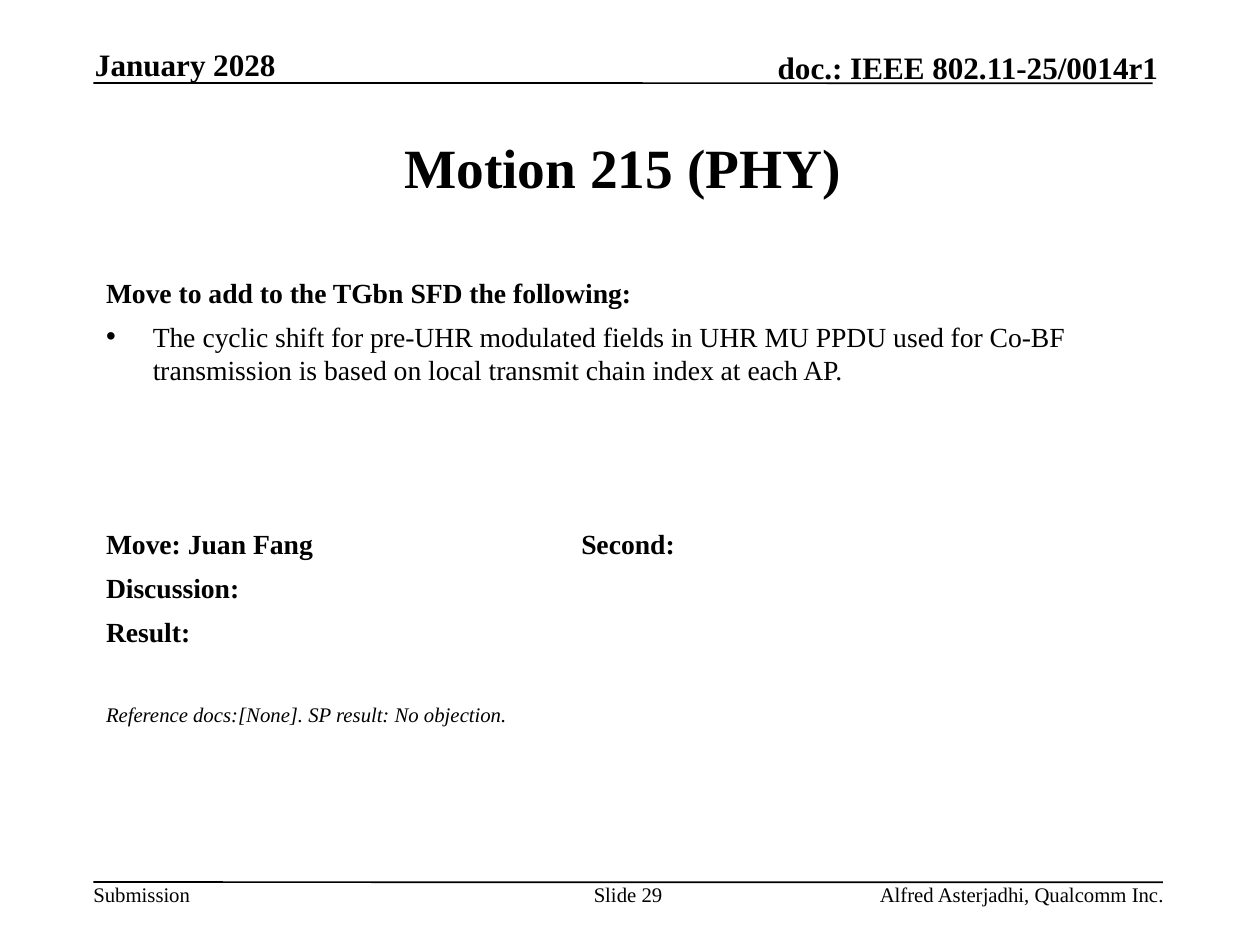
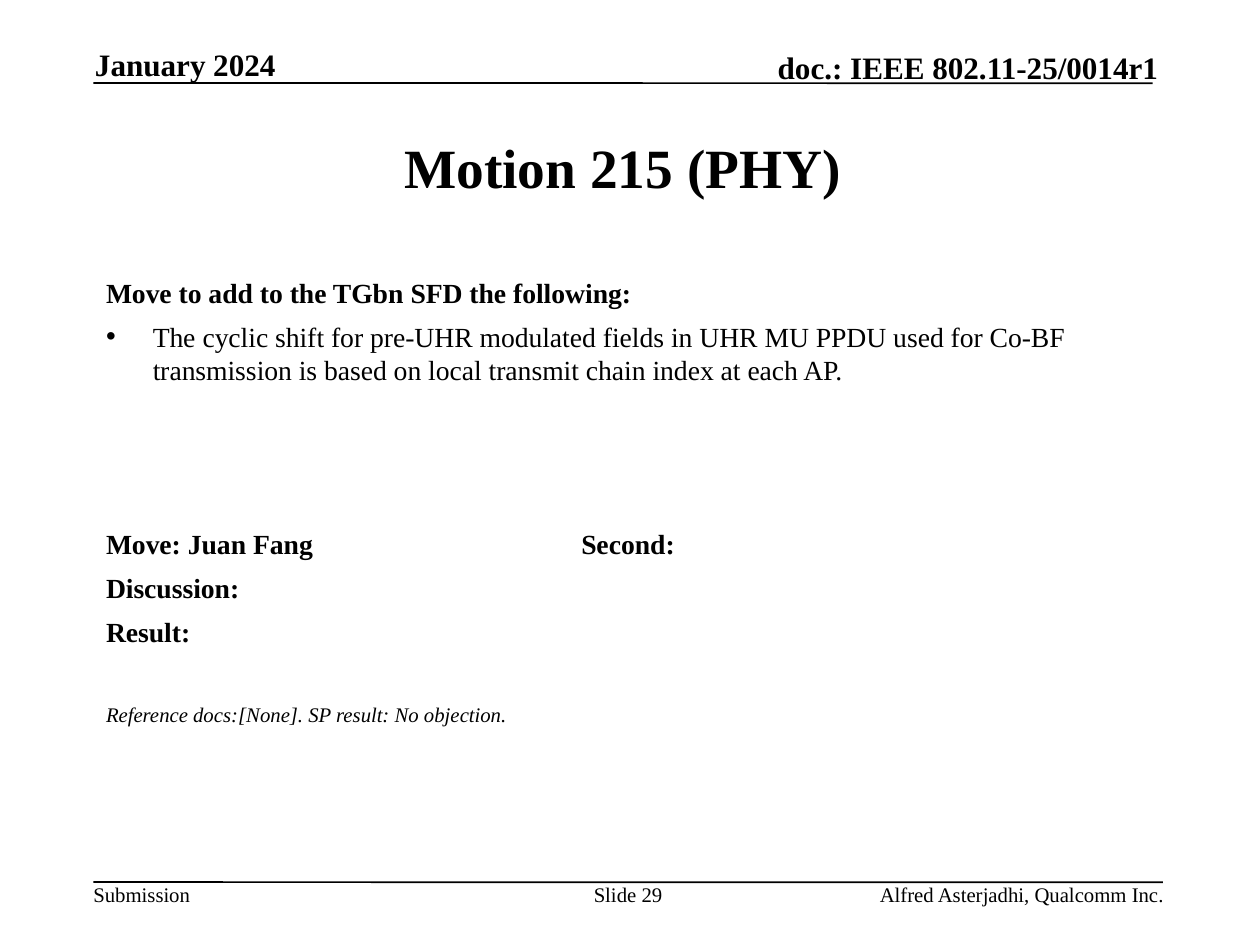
2028: 2028 -> 2024
